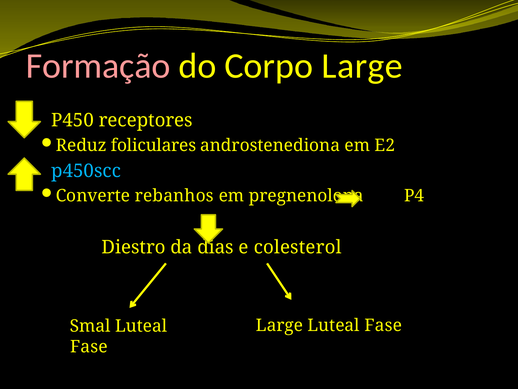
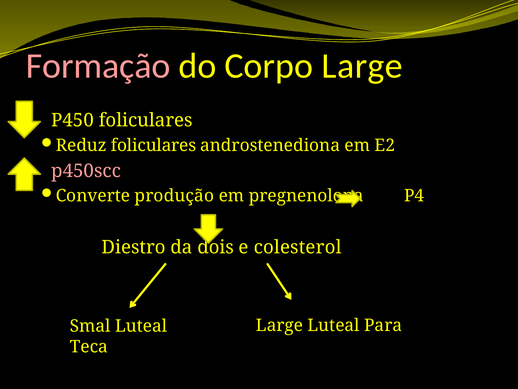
P450 receptores: receptores -> foliculares
p450scc colour: light blue -> pink
rebanhos: rebanhos -> produção
dias: dias -> dois
Large Luteal Fase: Fase -> Para
Fase at (89, 346): Fase -> Teca
